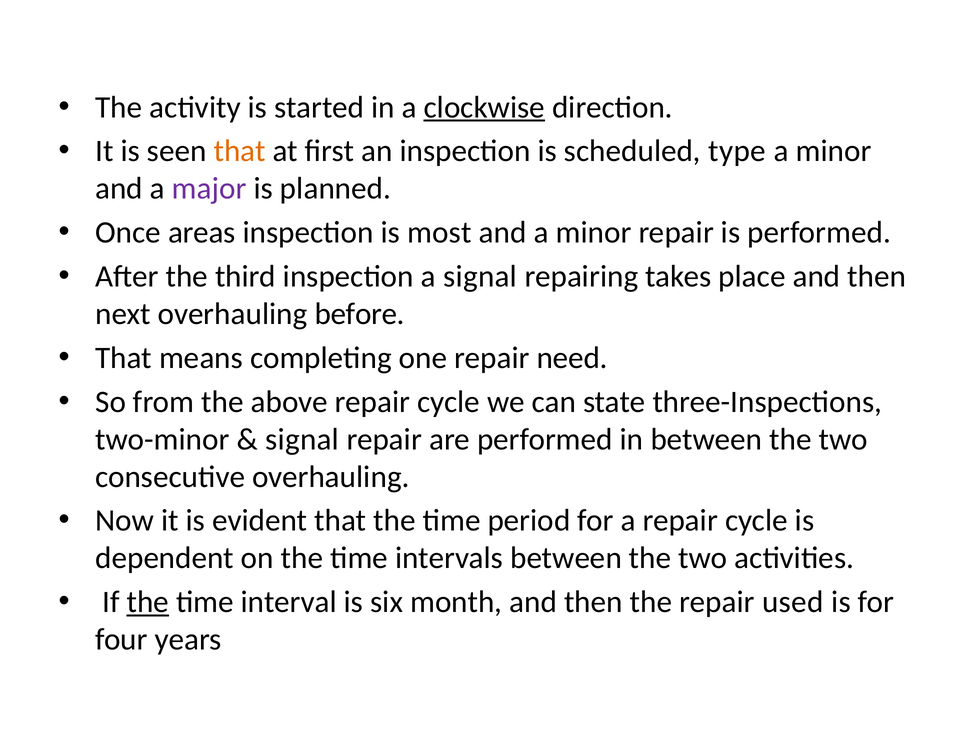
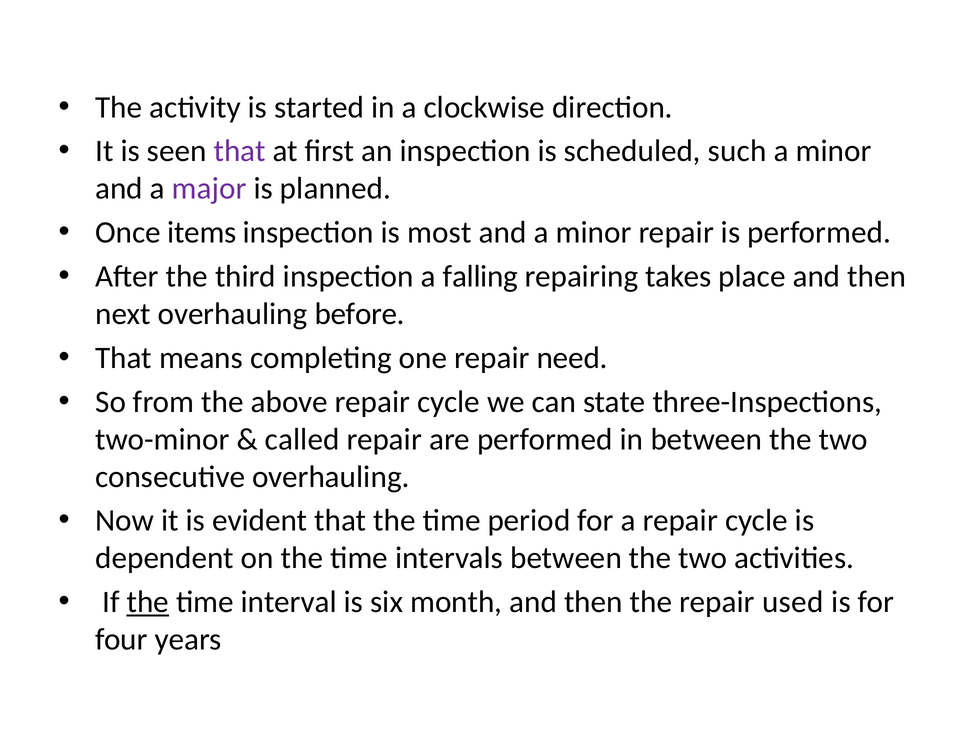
clockwise underline: present -> none
that at (240, 151) colour: orange -> purple
type: type -> such
areas: areas -> items
a signal: signal -> falling
signal at (302, 439): signal -> called
